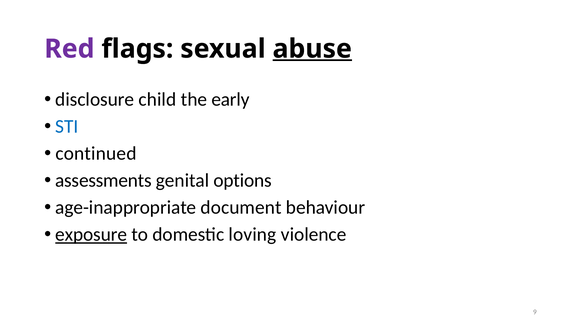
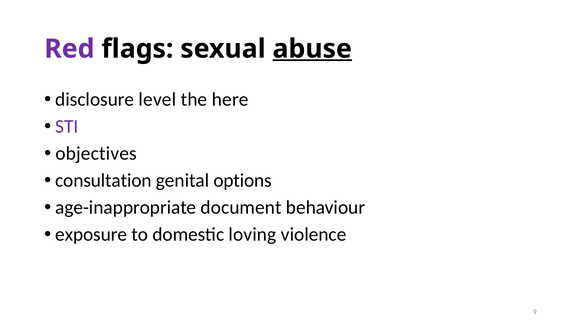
child: child -> level
early: early -> here
STI colour: blue -> purple
continued: continued -> objectives
assessments: assessments -> consultation
exposure underline: present -> none
